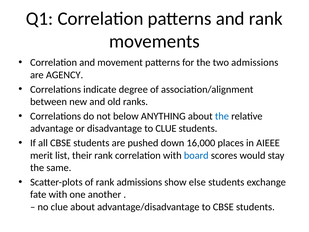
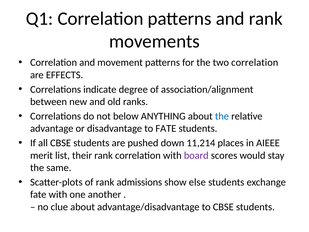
two admissions: admissions -> correlation
AGENCY: AGENCY -> EFFECTS
to CLUE: CLUE -> FATE
16,000: 16,000 -> 11,214
board colour: blue -> purple
